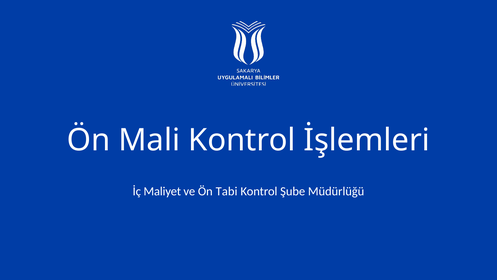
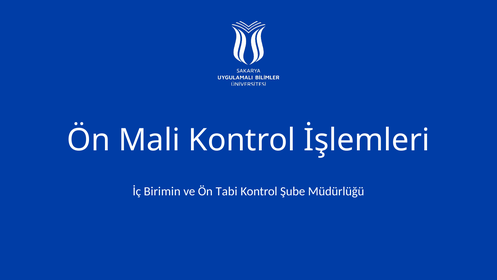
Maliyet: Maliyet -> Birimin
